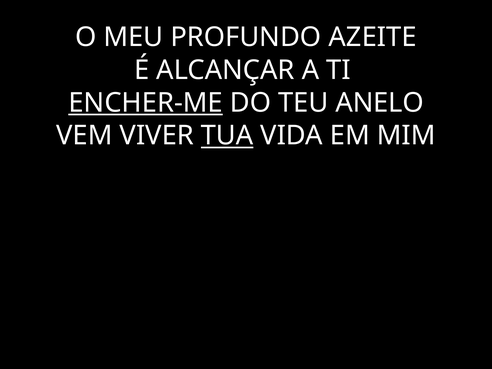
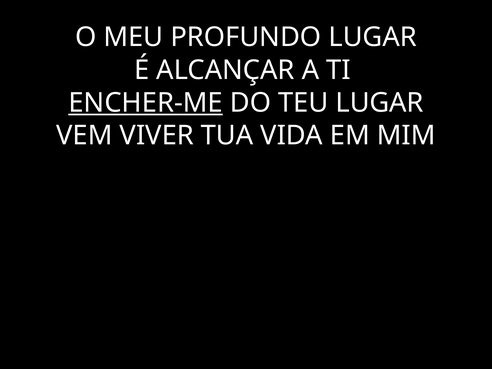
PROFUNDO AZEITE: AZEITE -> LUGAR
TEU ANELO: ANELO -> LUGAR
TUA underline: present -> none
